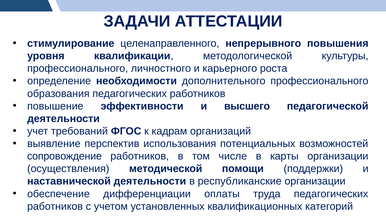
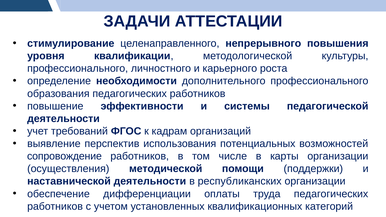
высшего: высшего -> системы
республиканские: республиканские -> республиканских
